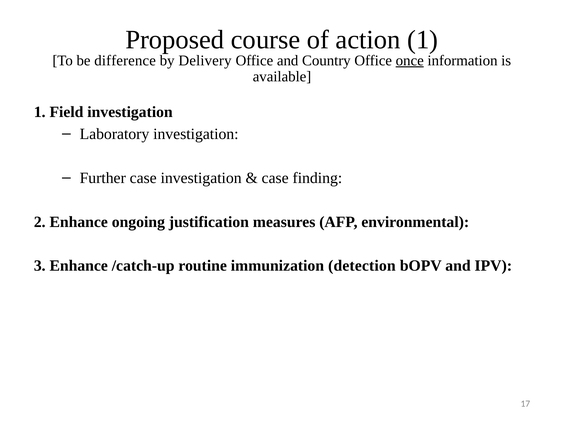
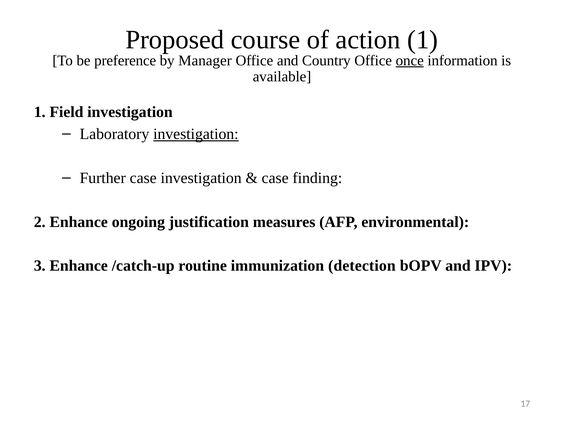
difference: difference -> preference
Delivery: Delivery -> Manager
investigation at (196, 134) underline: none -> present
